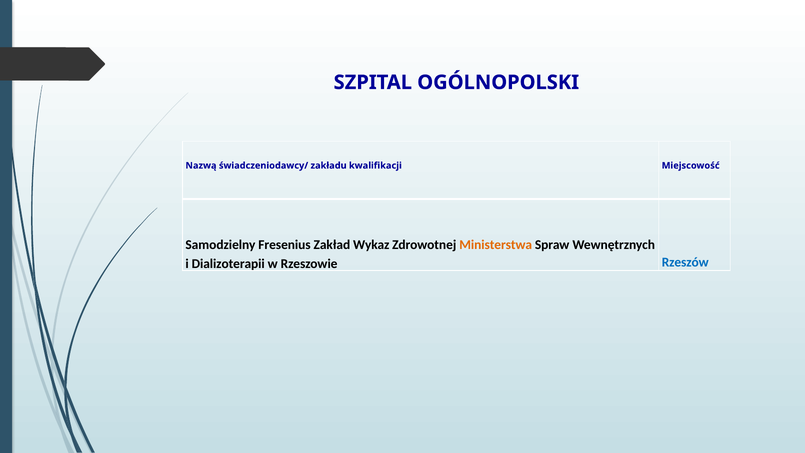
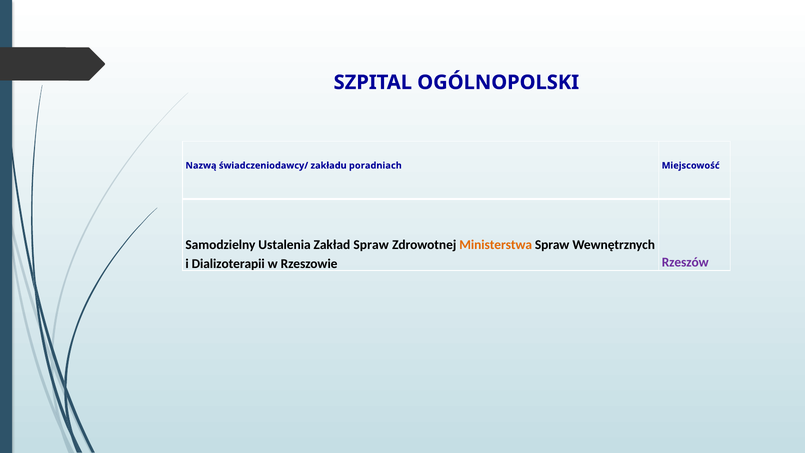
kwalifikacji: kwalifikacji -> poradniach
Fresenius: Fresenius -> Ustalenia
Zakład Wykaz: Wykaz -> Spraw
Rzeszów colour: blue -> purple
